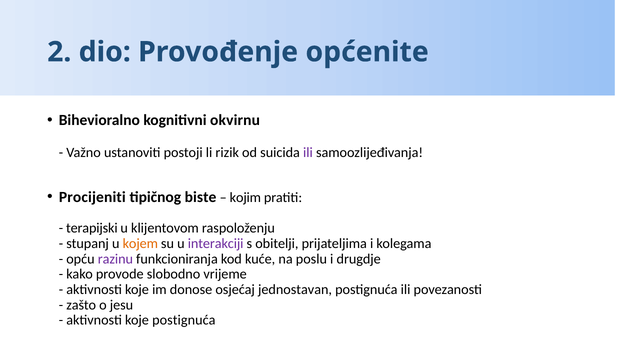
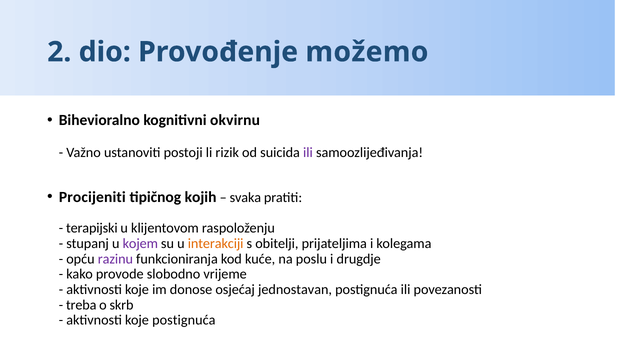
općenite: općenite -> možemo
biste: biste -> kojih
kojim: kojim -> svaka
kojem colour: orange -> purple
interakciji colour: purple -> orange
zašto: zašto -> treba
jesu: jesu -> skrb
